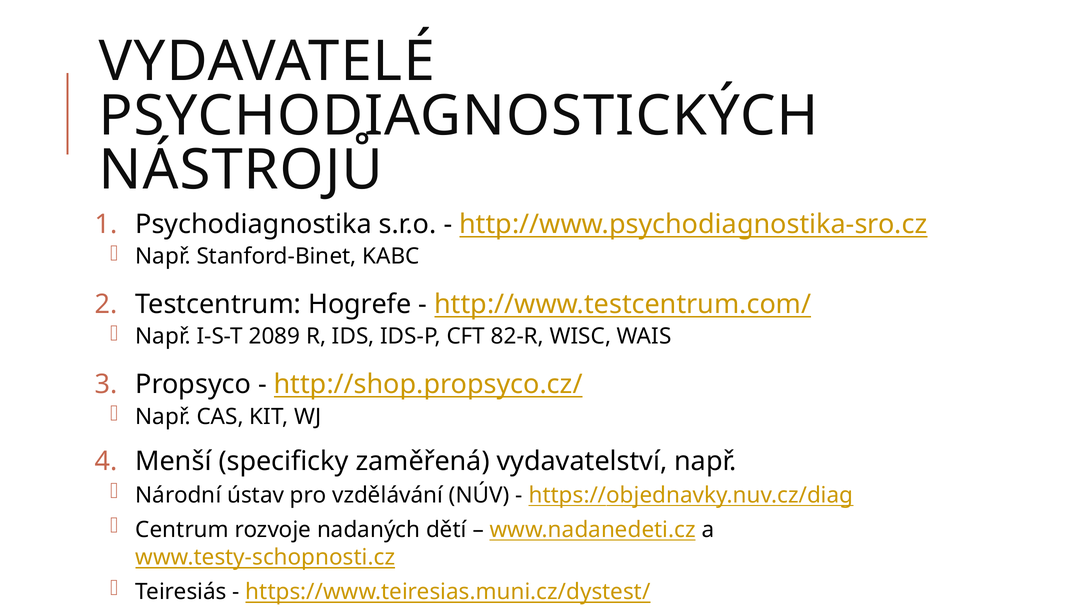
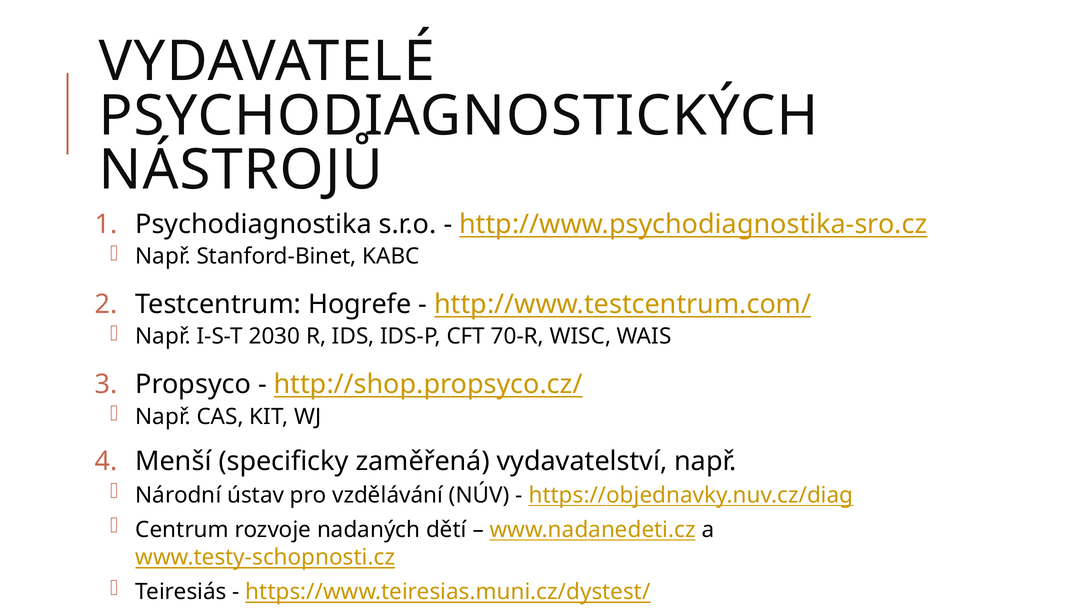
2089: 2089 -> 2030
82-R: 82-R -> 70-R
